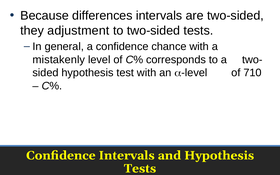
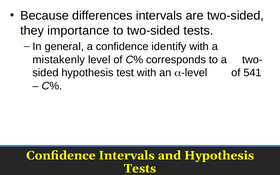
adjustment: adjustment -> importance
chance: chance -> identify
710: 710 -> 541
